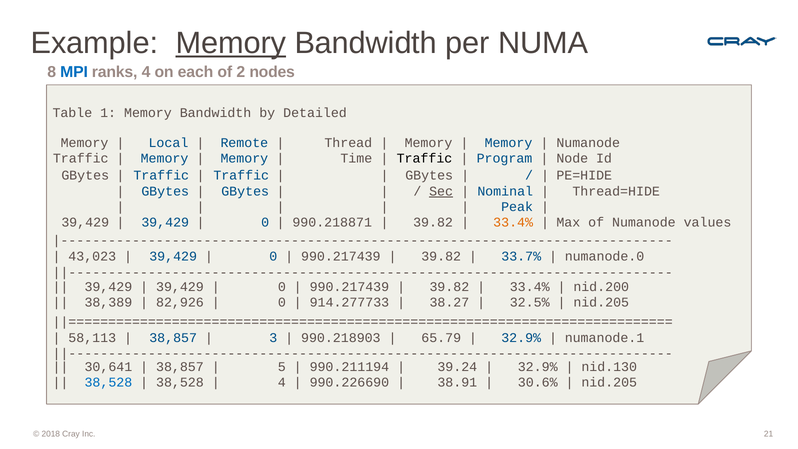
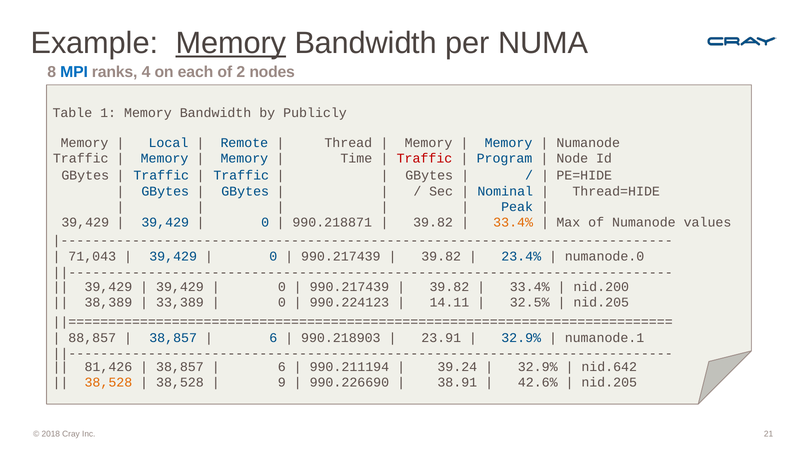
Detailed: Detailed -> Publicly
Traffic at (424, 159) colour: black -> red
Sec underline: present -> none
43,023: 43,023 -> 71,043
33.7%: 33.7% -> 23.4%
82,926: 82,926 -> 33,389
914.277733: 914.277733 -> 990.224123
38.27: 38.27 -> 14.11
58,113: 58,113 -> 88,857
3 at (273, 338): 3 -> 6
65.79: 65.79 -> 23.91
30,641: 30,641 -> 81,426
5 at (282, 367): 5 -> 6
nid.130: nid.130 -> nid.642
38,528 at (108, 382) colour: blue -> orange
4 at (282, 382): 4 -> 9
30.6%: 30.6% -> 42.6%
